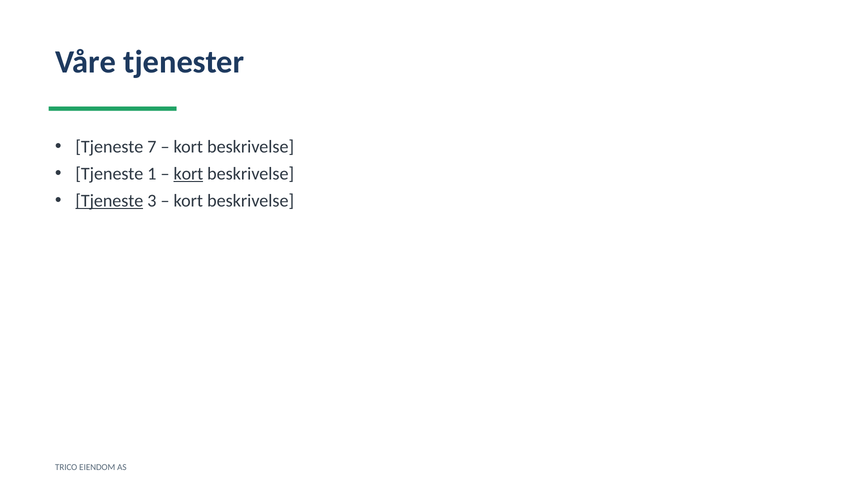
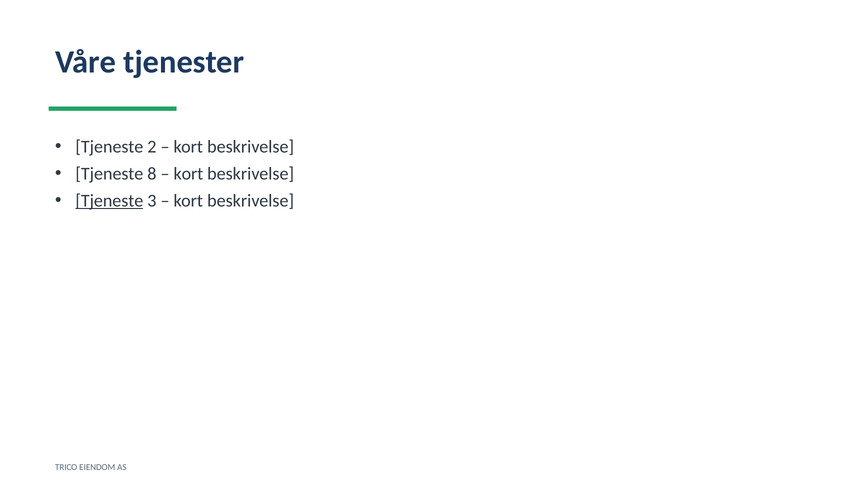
7: 7 -> 2
1: 1 -> 8
kort at (188, 174) underline: present -> none
